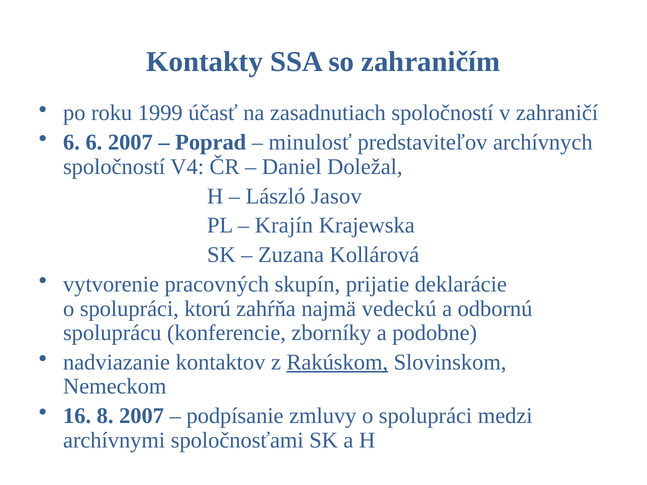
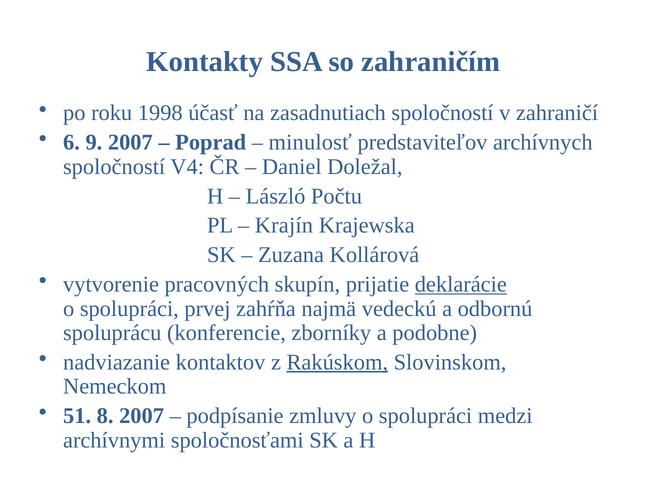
1999: 1999 -> 1998
6 6: 6 -> 9
Jasov: Jasov -> Počtu
deklarácie underline: none -> present
ktorú: ktorú -> prvej
16: 16 -> 51
